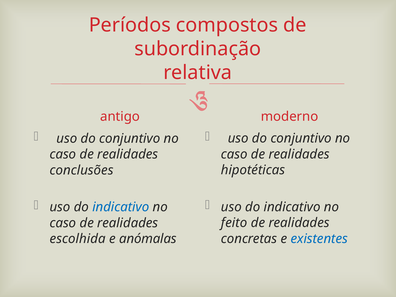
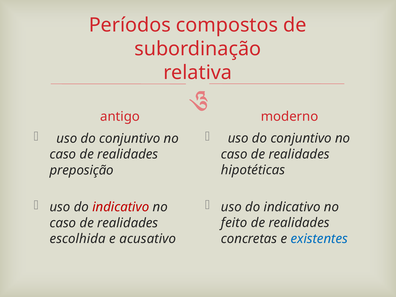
conclusões: conclusões -> preposição
indicativo at (121, 207) colour: blue -> red
anómalas: anómalas -> acusativo
